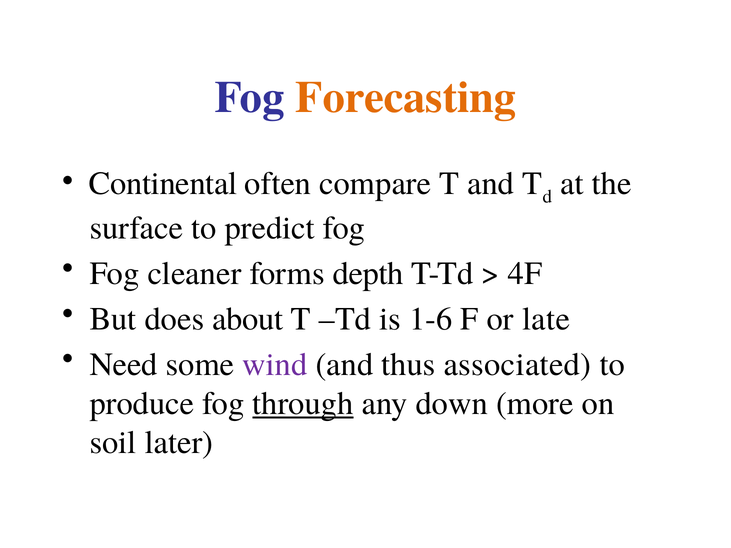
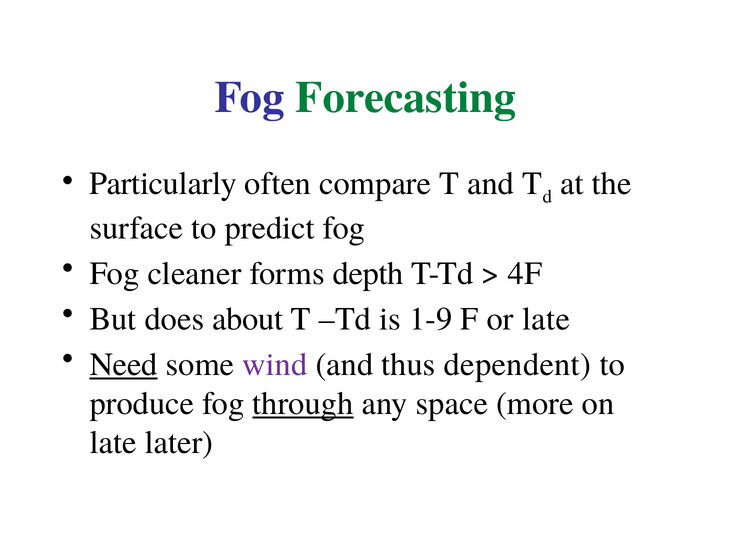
Forecasting colour: orange -> green
Continental: Continental -> Particularly
1-6: 1-6 -> 1-9
Need underline: none -> present
associated: associated -> dependent
down: down -> space
soil at (113, 443): soil -> late
